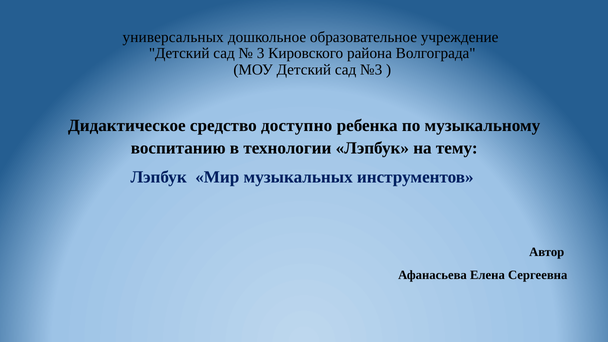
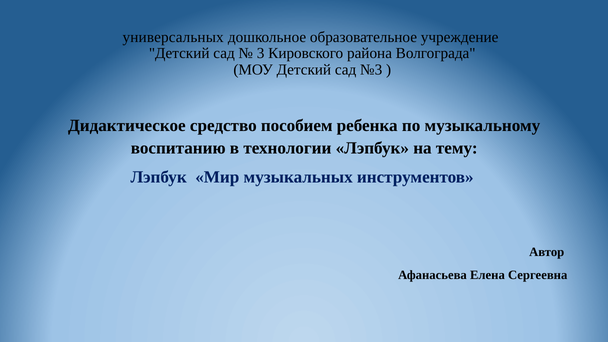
доступно: доступно -> пособием
